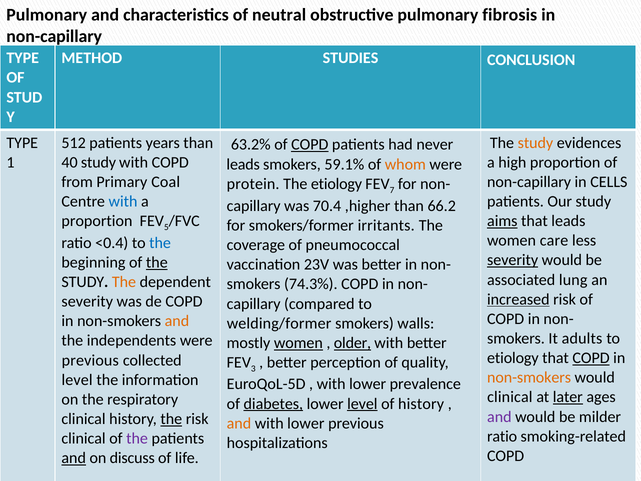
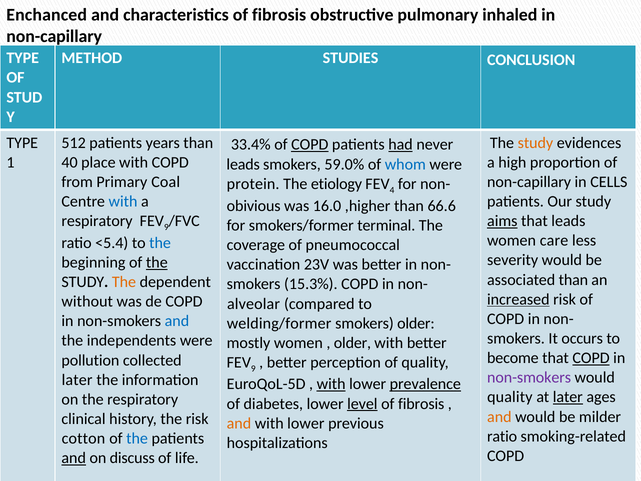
Pulmonary at (47, 15): Pulmonary -> Enchanced
characteristics of neutral: neutral -> fibrosis
fibrosis: fibrosis -> inhaled
63.2%: 63.2% -> 33.4%
had underline: none -> present
40 study: study -> place
59.1%: 59.1% -> 59.0%
whom colour: orange -> blue
7: 7 -> 4
capillary at (254, 206): capillary -> obivious
70.4: 70.4 -> 16.0
66.2: 66.2 -> 66.6
proportion at (97, 221): proportion -> respiratory
5 at (166, 227): 5 -> 9
irritants: irritants -> terminal
<0.4: <0.4 -> <5.4
severity at (513, 260) underline: present -> none
associated lung: lung -> than
74.3%: 74.3% -> 15.3%
severity at (87, 301): severity -> without
capillary at (254, 304): capillary -> alveolar
and at (177, 321) colour: orange -> blue
smokers walls: walls -> older
adults: adults -> occurs
women at (298, 343) underline: present -> none
older at (352, 343) underline: present -> none
etiology at (513, 358): etiology -> become
previous at (90, 360): previous -> pollution
3 at (253, 369): 3 -> 9
non-smokers at (529, 377) colour: orange -> purple
level at (77, 380): level -> later
with at (331, 384) underline: none -> present
prevalence underline: none -> present
clinical at (510, 397): clinical -> quality
diabetes underline: present -> none
history at (421, 404): history -> fibrosis
and at (499, 417) colour: purple -> orange
the at (171, 419) underline: present -> none
clinical at (84, 438): clinical -> cotton
the at (137, 438) colour: purple -> blue
